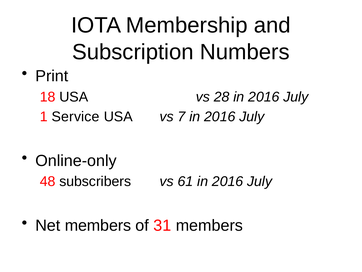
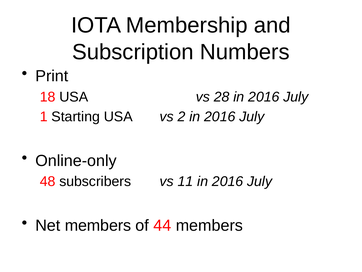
Service: Service -> Starting
7: 7 -> 2
61: 61 -> 11
31: 31 -> 44
